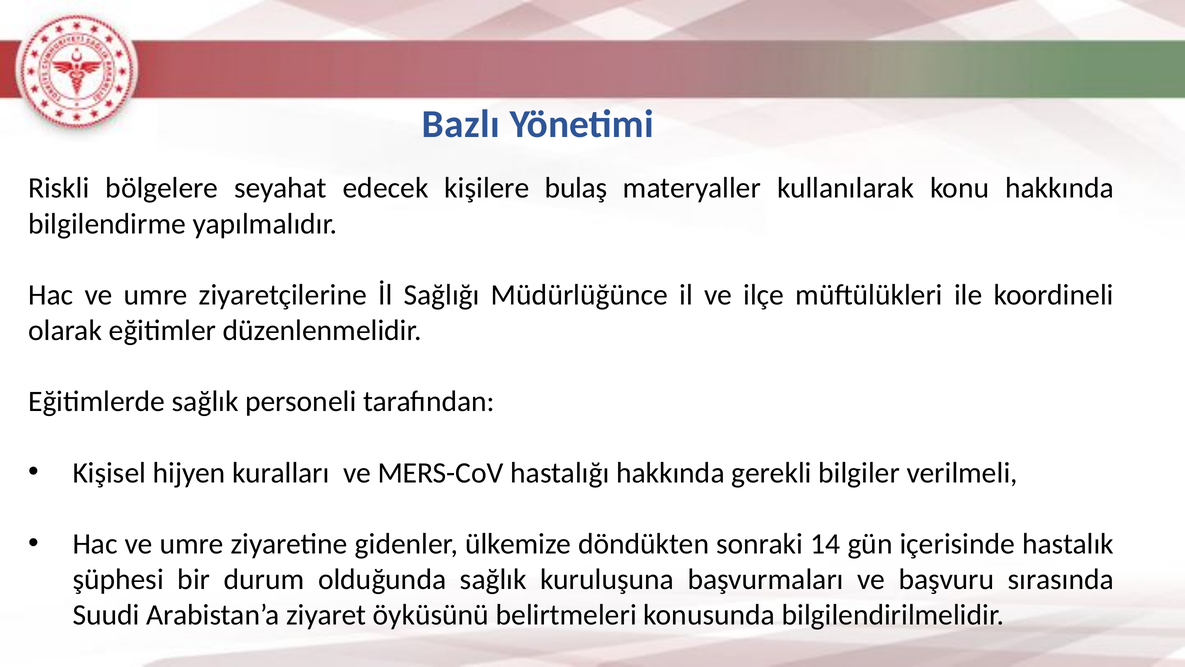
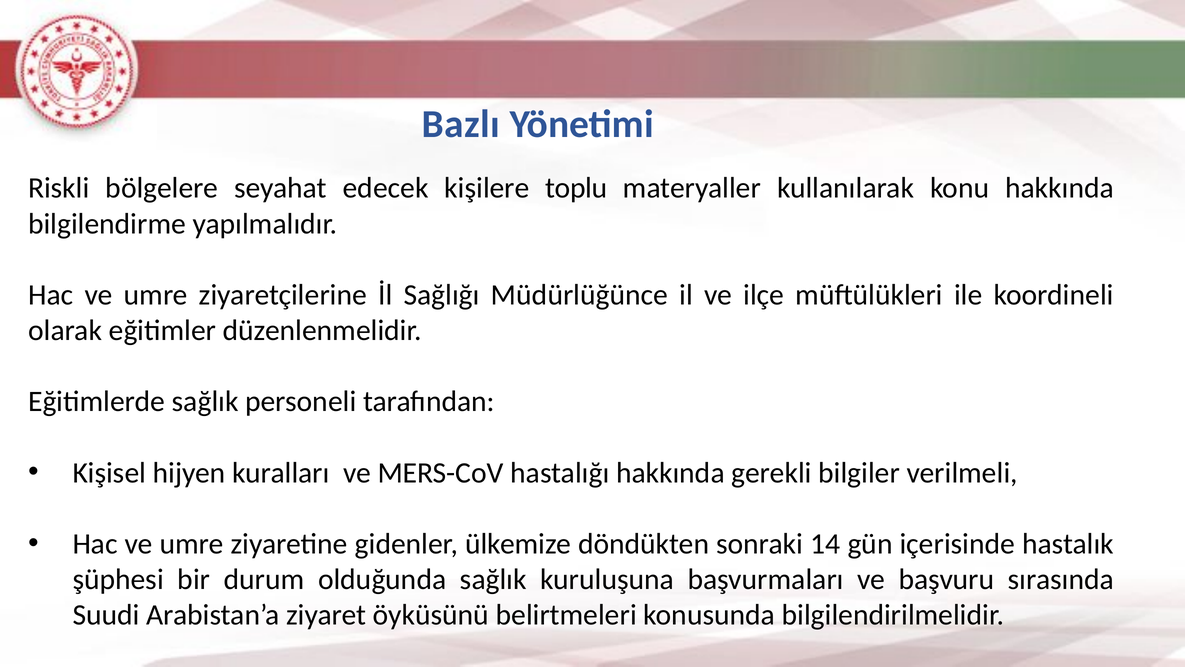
bulaş: bulaş -> toplu
